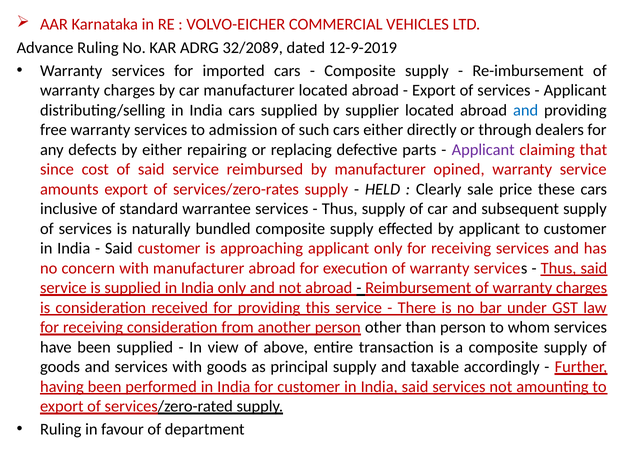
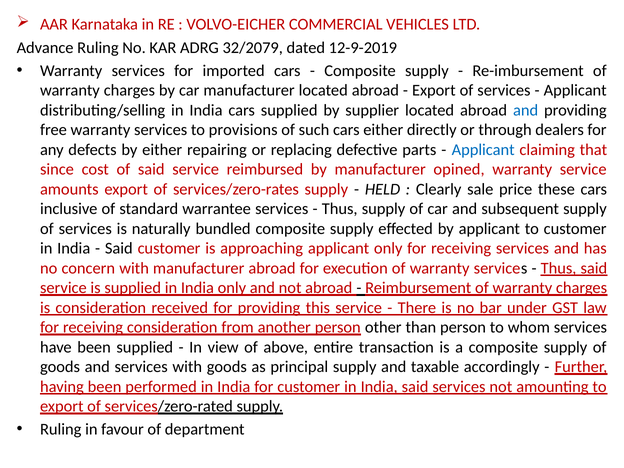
32/2089: 32/2089 -> 32/2079
admission: admission -> provisions
Applicant at (483, 150) colour: purple -> blue
